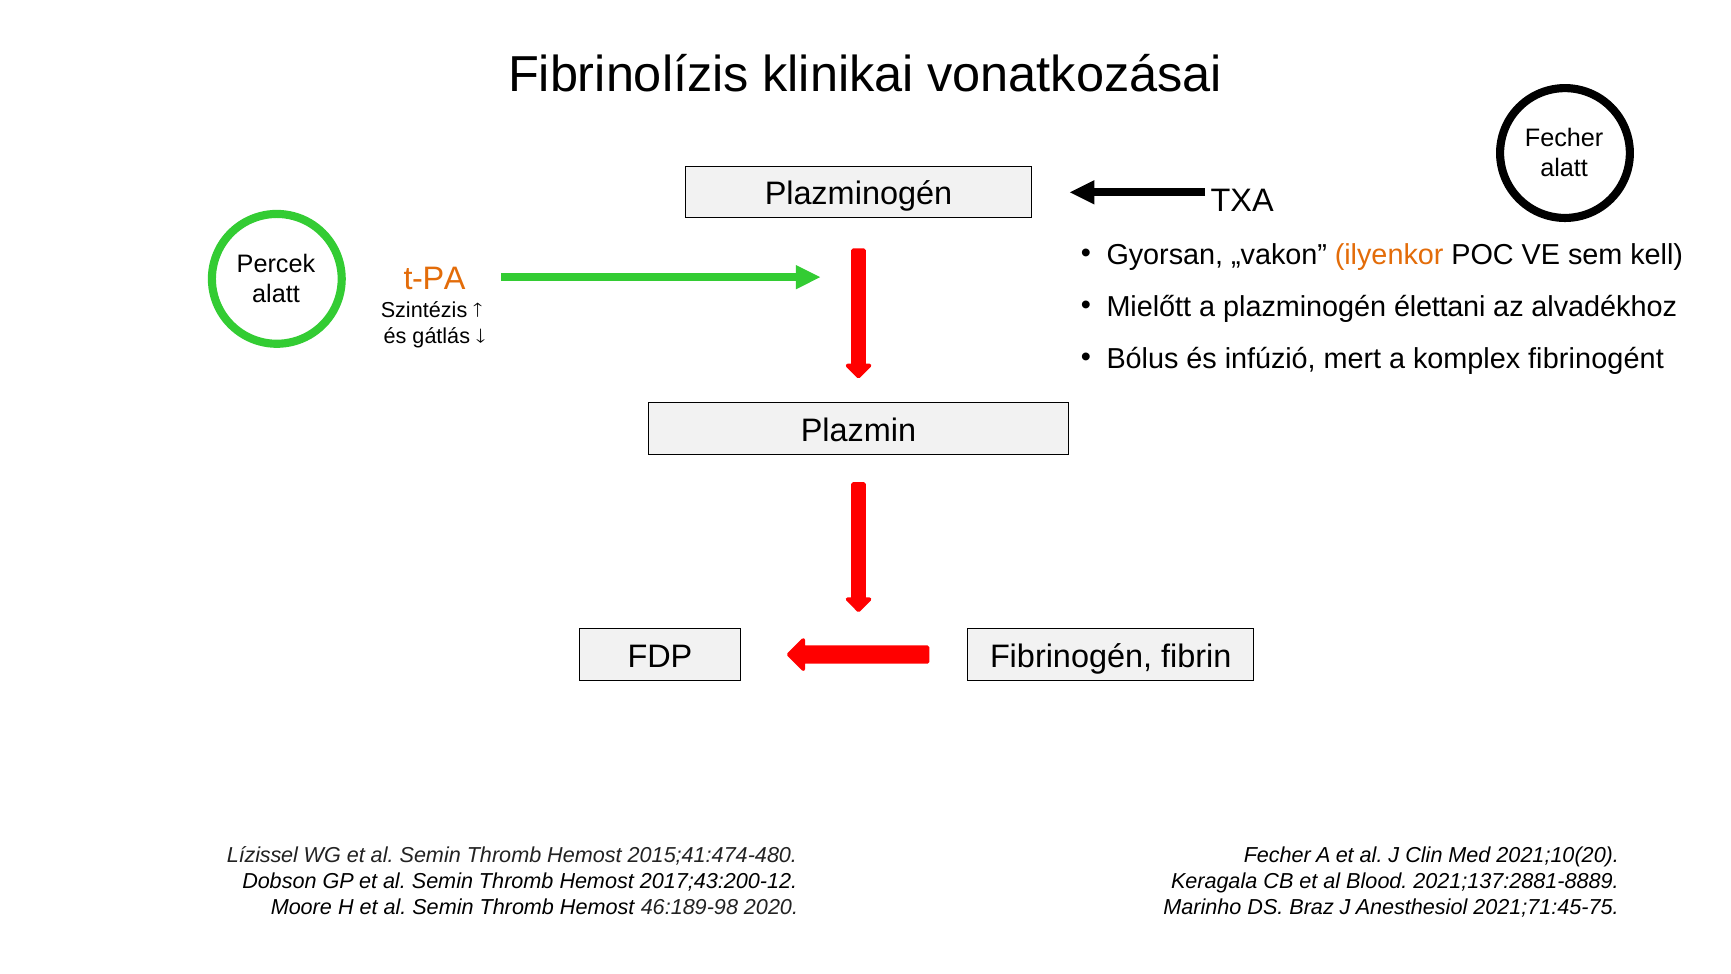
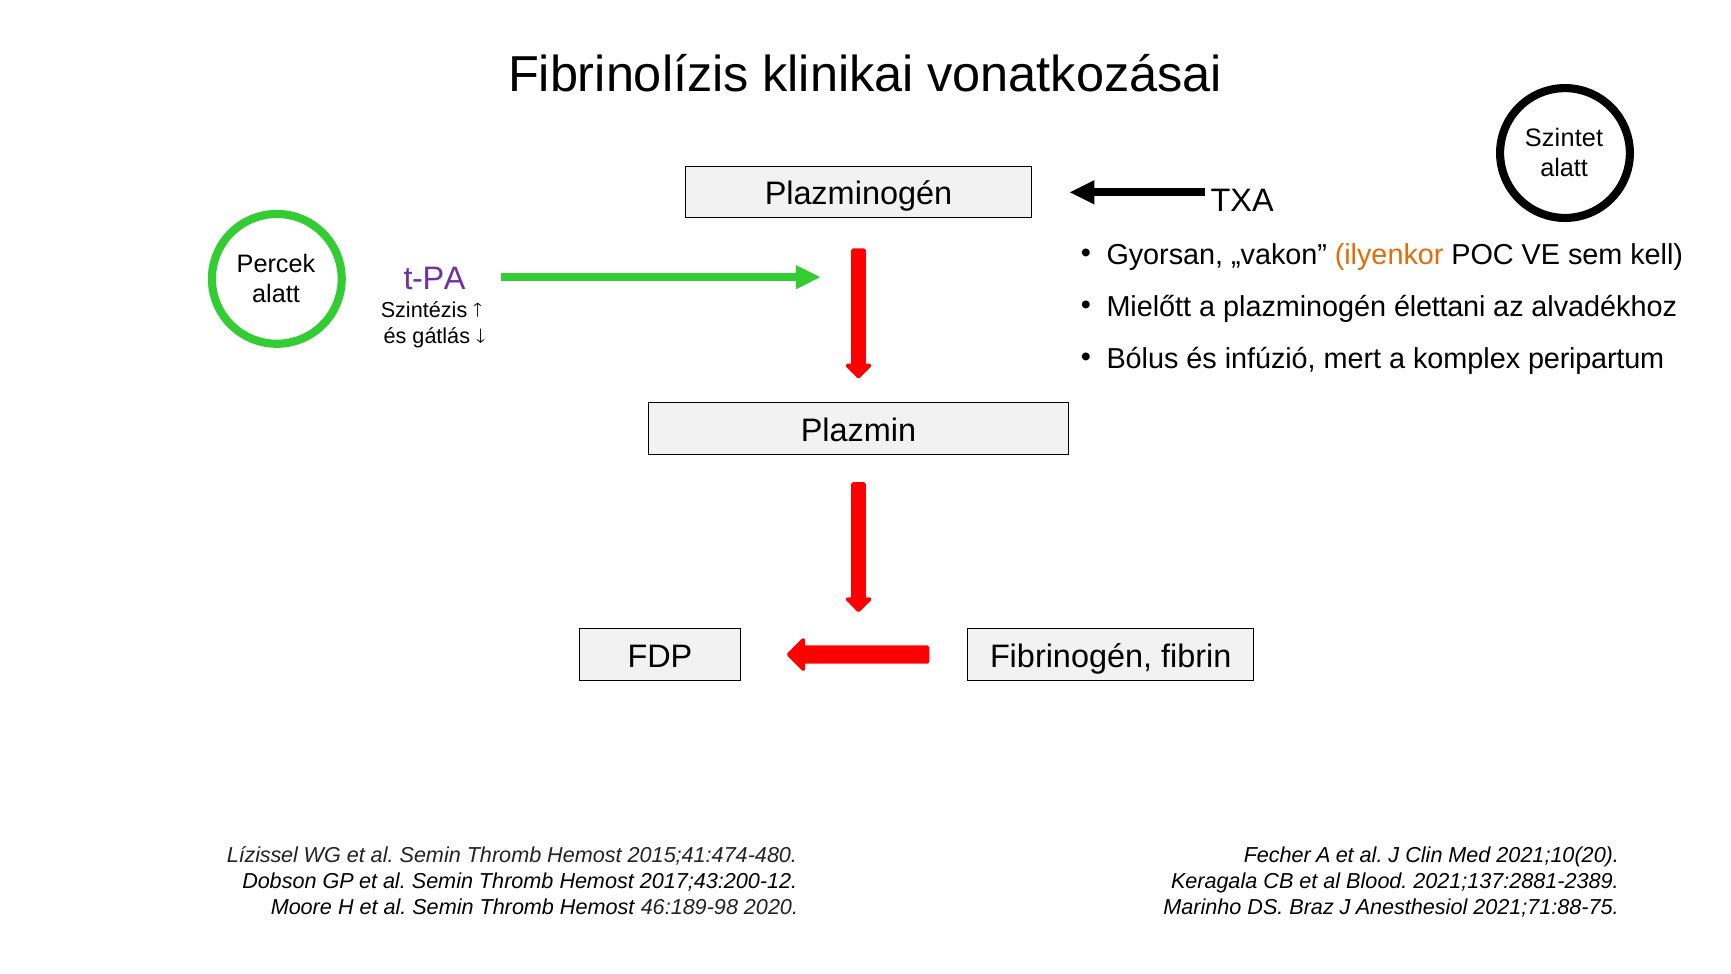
Fecher at (1564, 138): Fecher -> Szintet
t-PA colour: orange -> purple
fibrinogént: fibrinogént -> peripartum
2021;137:2881-8889: 2021;137:2881-8889 -> 2021;137:2881-2389
2021;71:45-75: 2021;71:45-75 -> 2021;71:88-75
